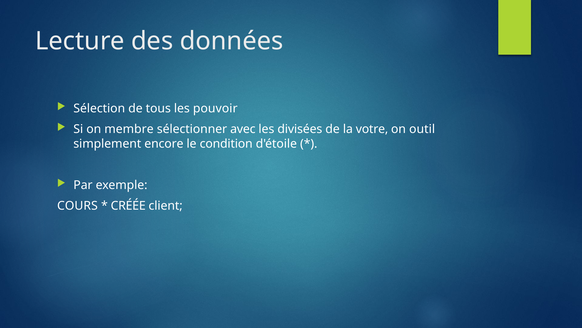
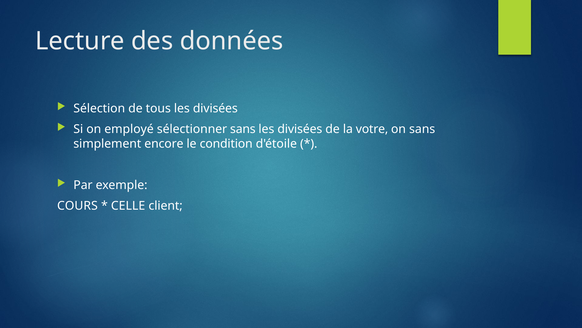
tous les pouvoir: pouvoir -> divisées
membre: membre -> employé
sélectionner avec: avec -> sans
on outil: outil -> sans
CRÉÉE: CRÉÉE -> CELLE
